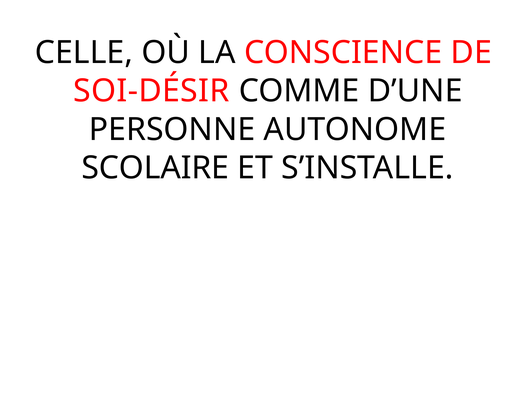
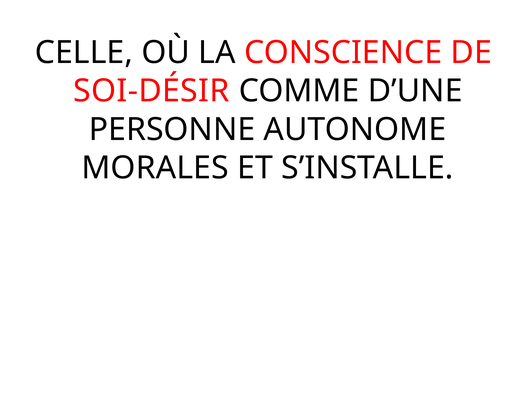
SCOLAIRE: SCOLAIRE -> MORALES
